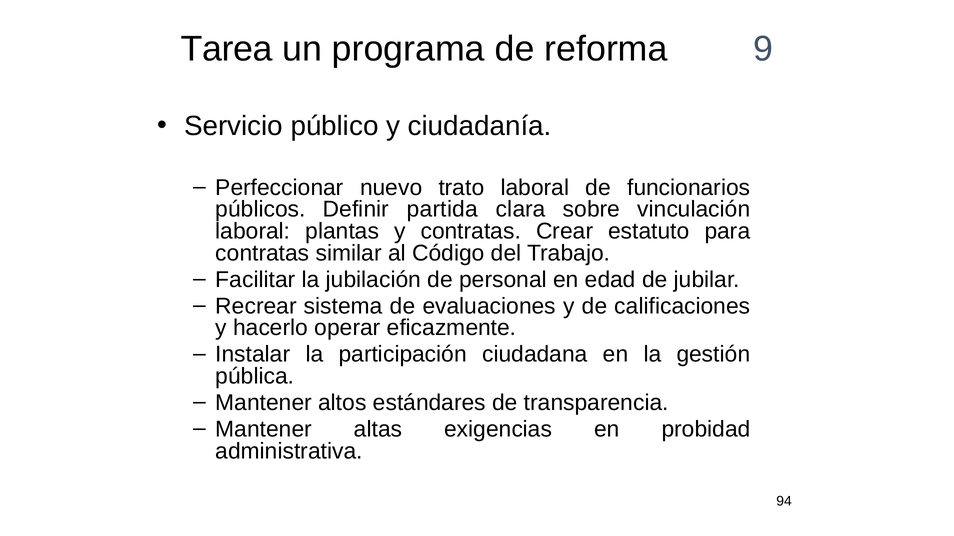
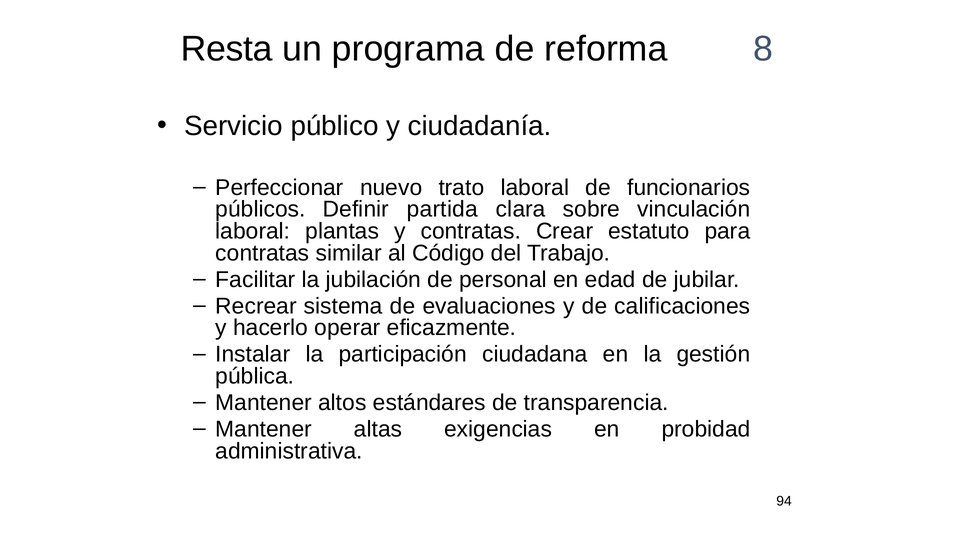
Tarea: Tarea -> Resta
9: 9 -> 8
